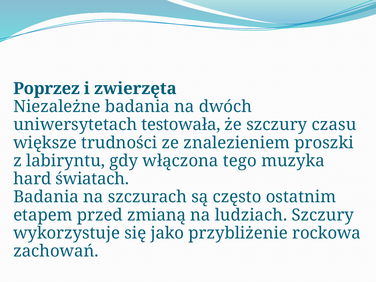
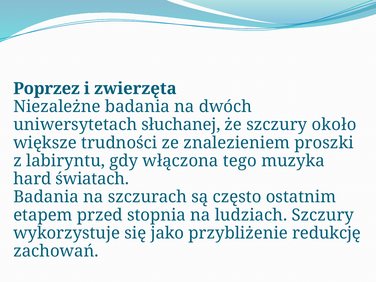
testowała: testowała -> słuchanej
czasu: czasu -> około
zmianą: zmianą -> stopnia
rockowa: rockowa -> redukcję
